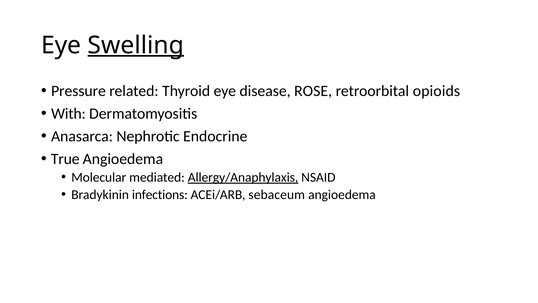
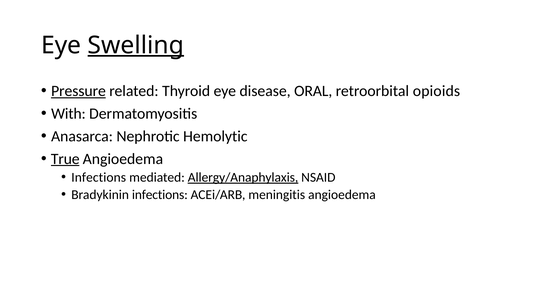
Pressure underline: none -> present
ROSE: ROSE -> ORAL
Endocrine: Endocrine -> Hemolytic
True underline: none -> present
Molecular at (99, 177): Molecular -> Infections
sebaceum: sebaceum -> meningitis
